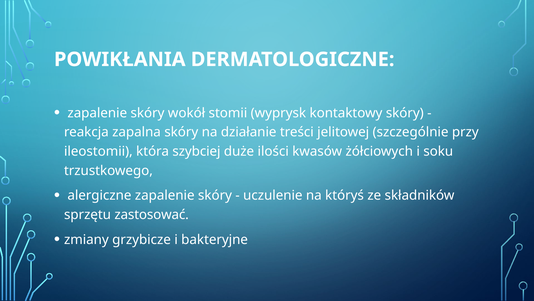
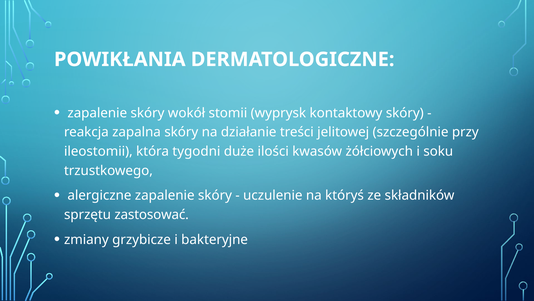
szybciej: szybciej -> tygodni
